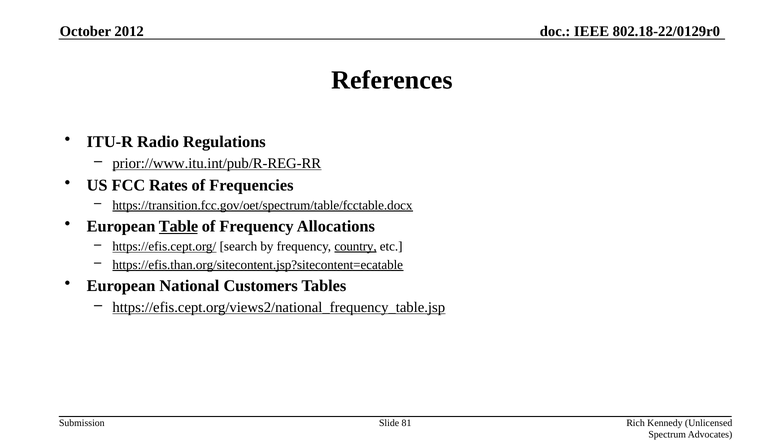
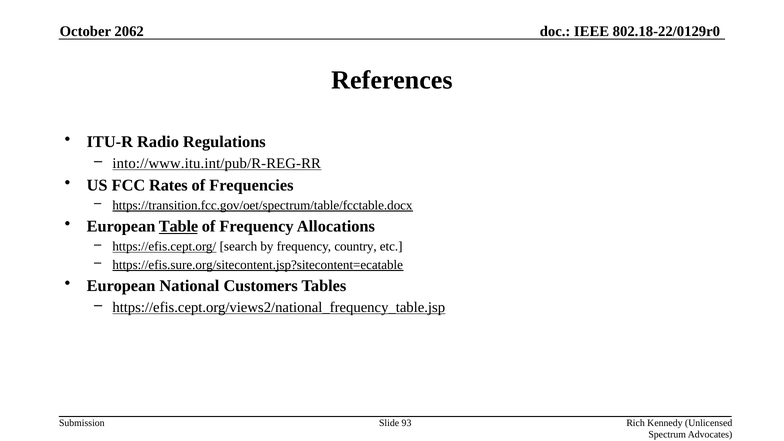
2012: 2012 -> 2062
prior://www.itu.int/pub/R-REG-RR: prior://www.itu.int/pub/R-REG-RR -> into://www.itu.int/pub/R-REG-RR
country underline: present -> none
https://efis.than.org/sitecontent.jsp?sitecontent=ecatable: https://efis.than.org/sitecontent.jsp?sitecontent=ecatable -> https://efis.sure.org/sitecontent.jsp?sitecontent=ecatable
81: 81 -> 93
